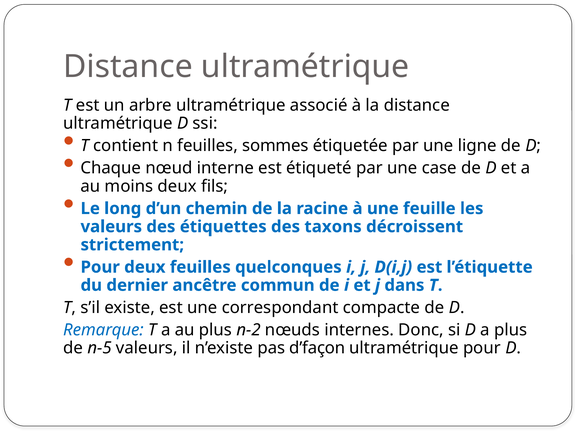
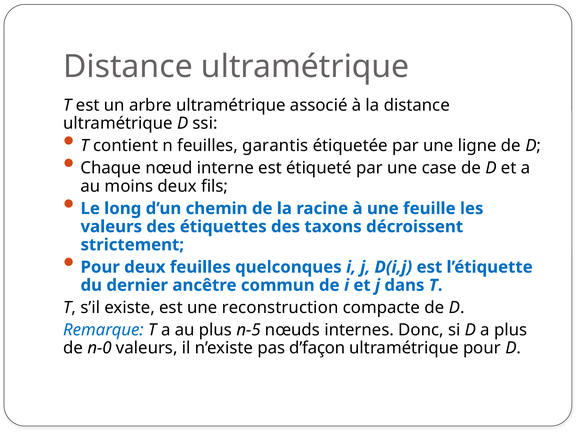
sommes: sommes -> garantis
correspondant: correspondant -> reconstruction
n-2: n-2 -> n-5
n-5: n-5 -> n-0
